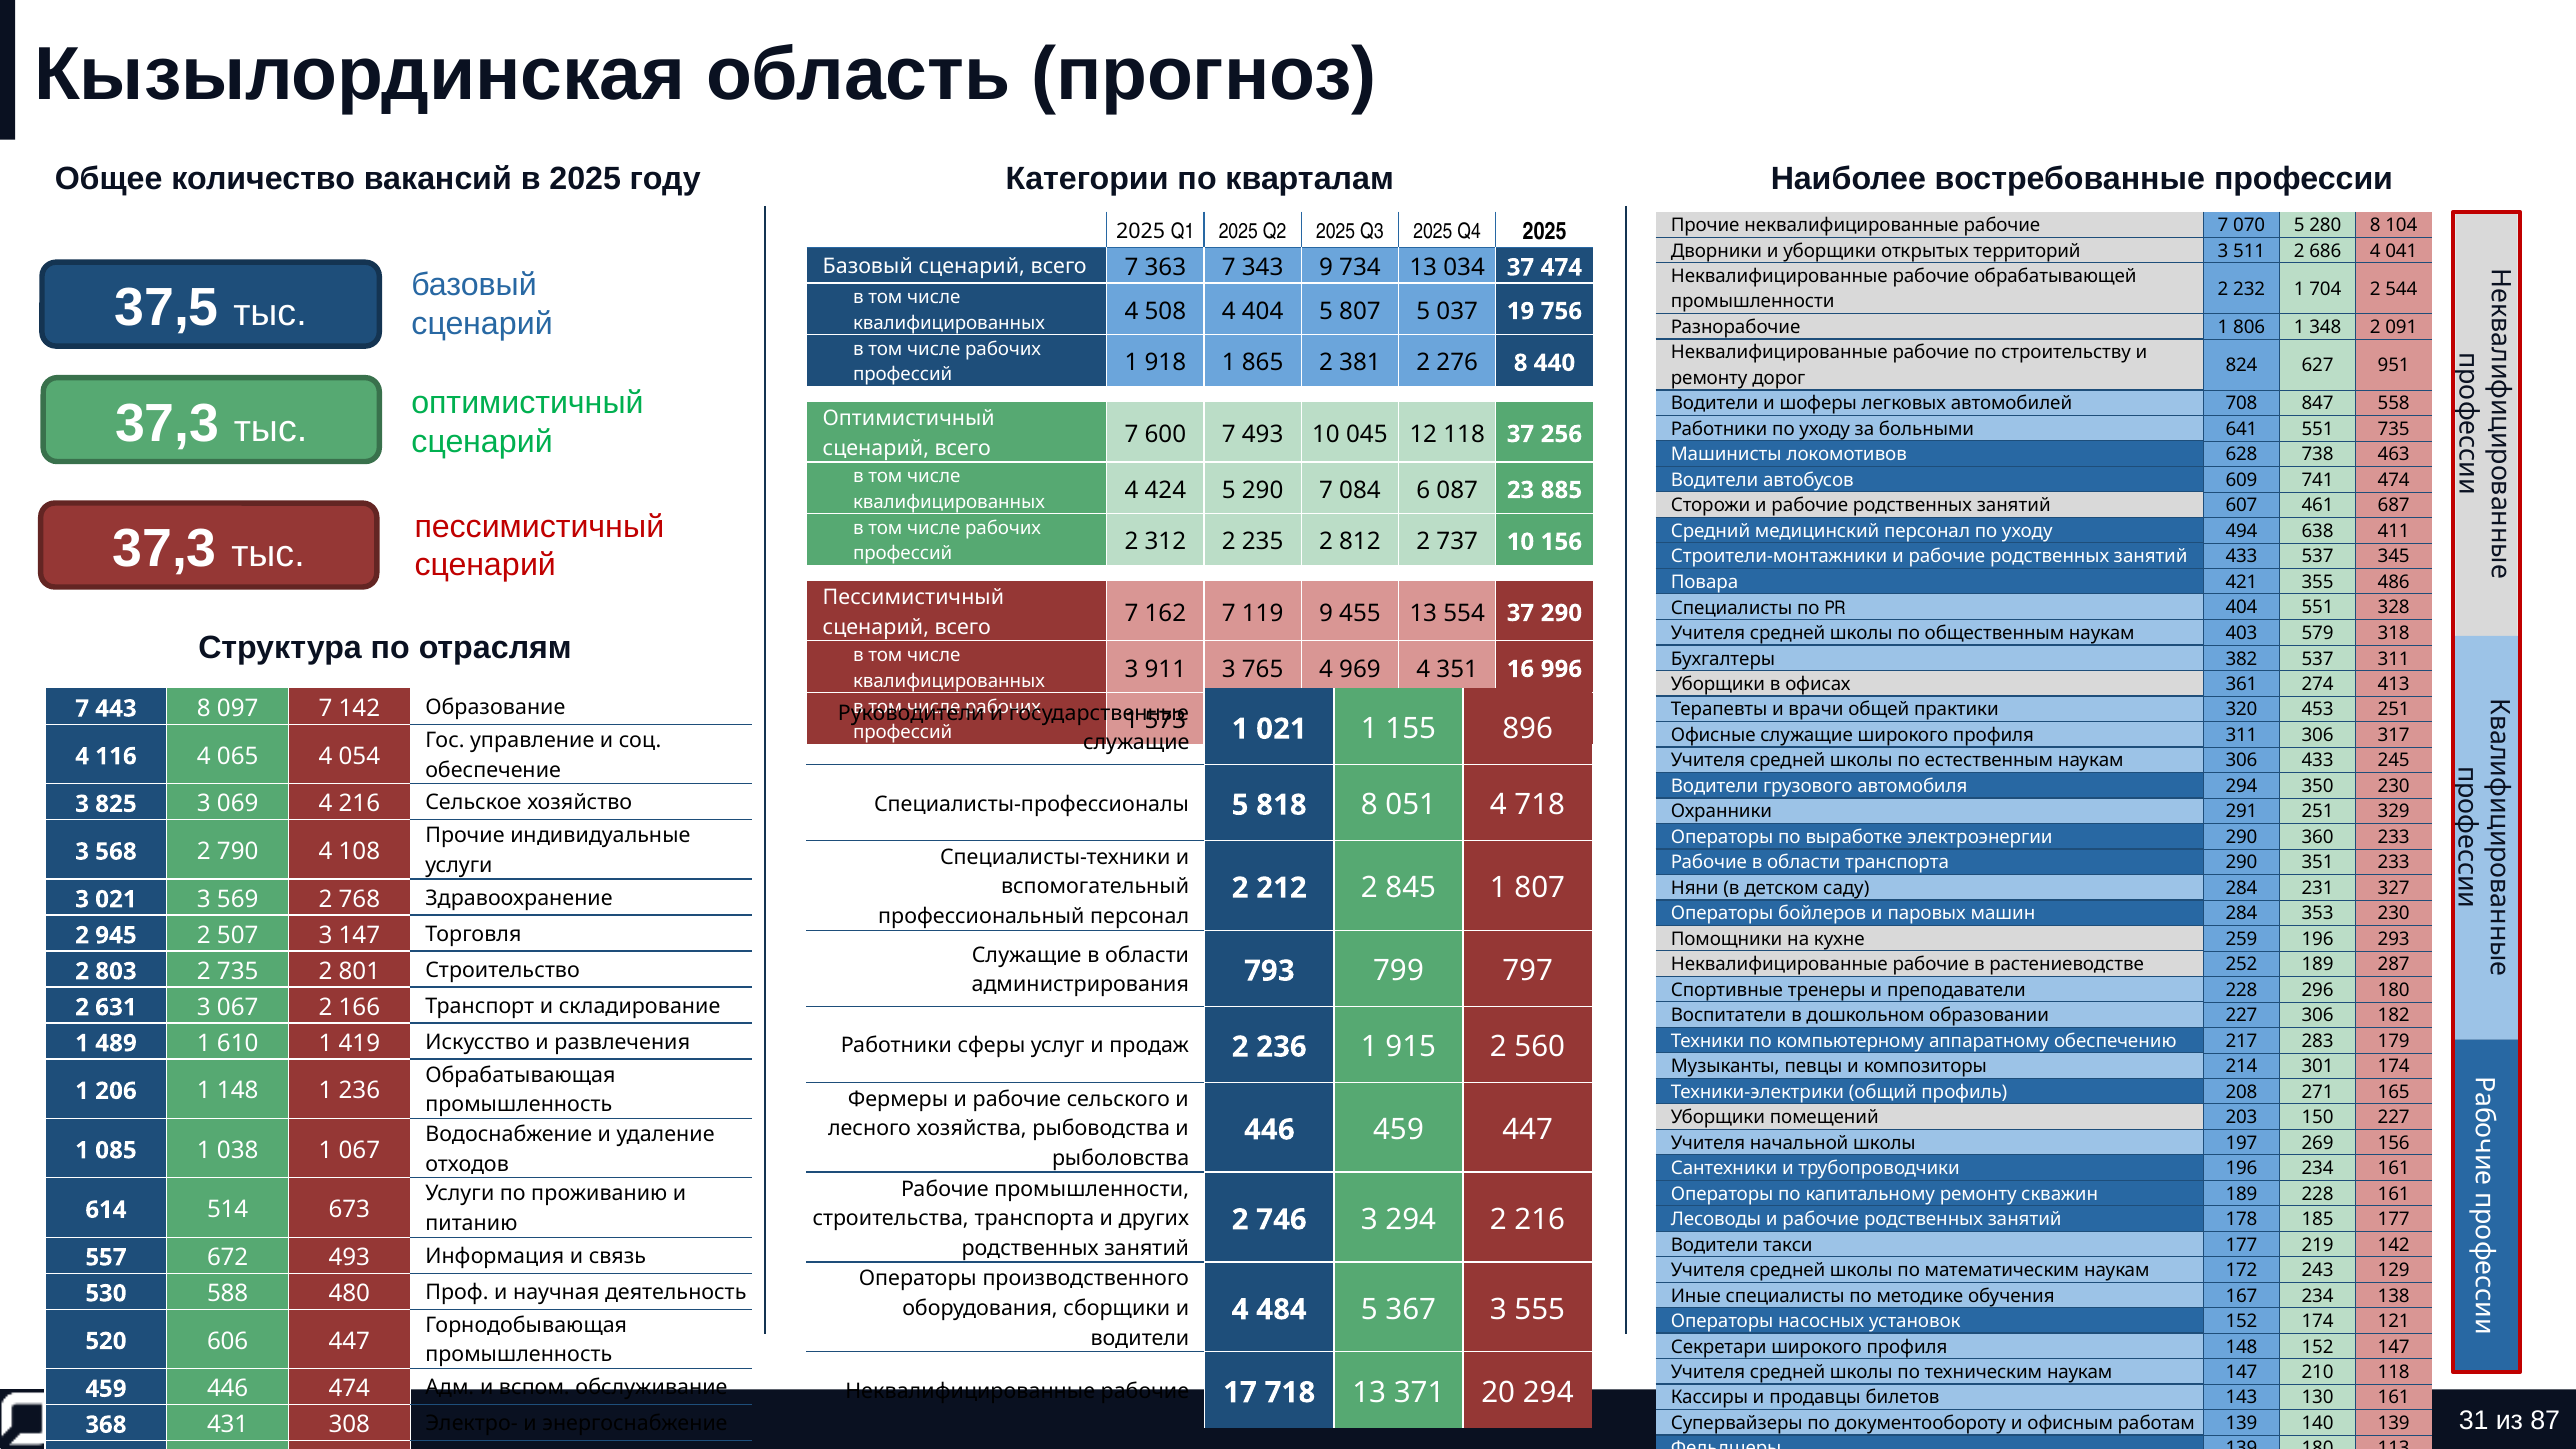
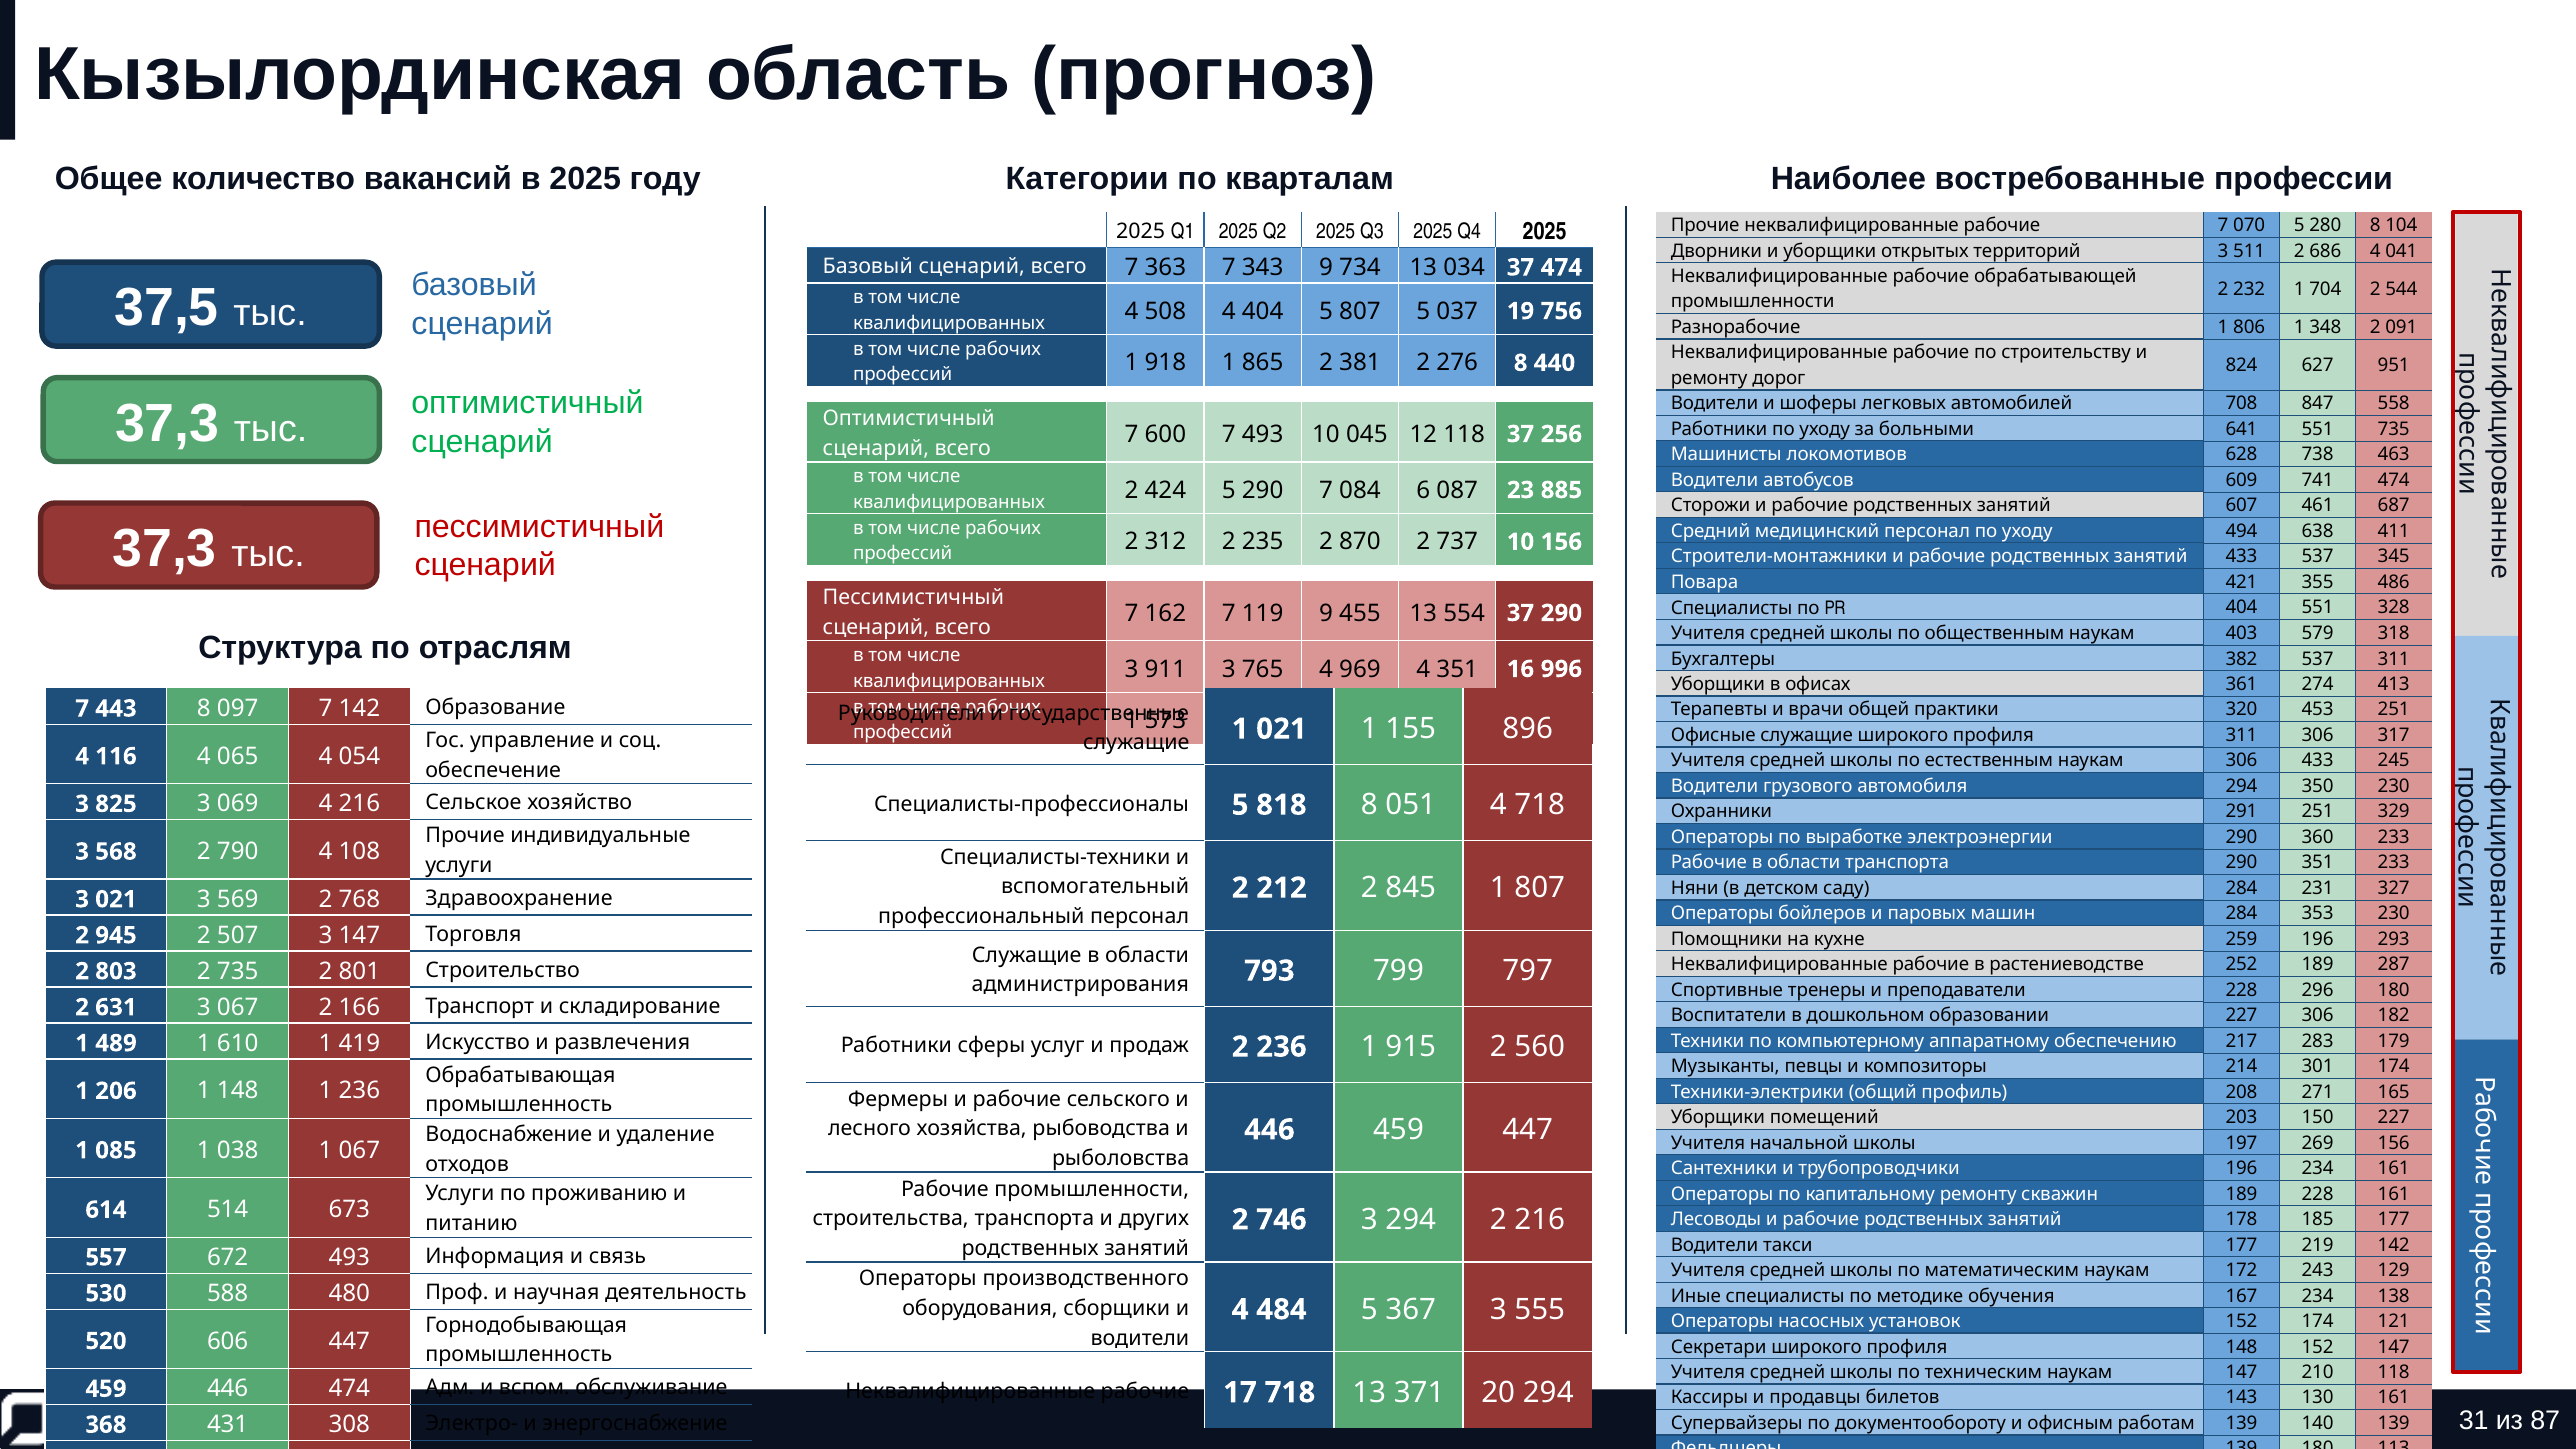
4 at (1131, 490): 4 -> 2
2 812: 812 -> 870
